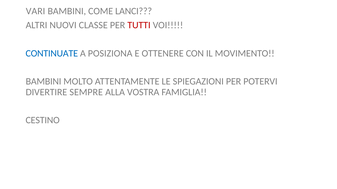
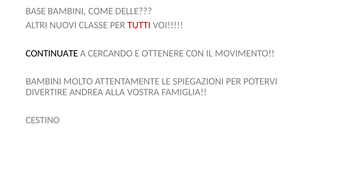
VARI: VARI -> BASE
LANCI: LANCI -> DELLE
CONTINUATE colour: blue -> black
POSIZIONA: POSIZIONA -> CERCANDO
SEMPRE: SEMPRE -> ANDREA
